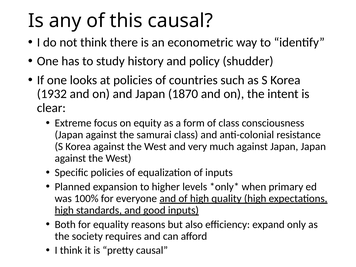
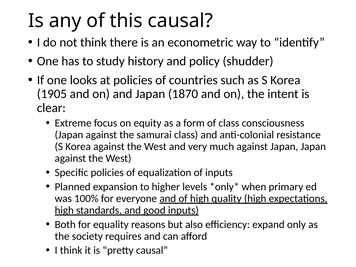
1932: 1932 -> 1905
